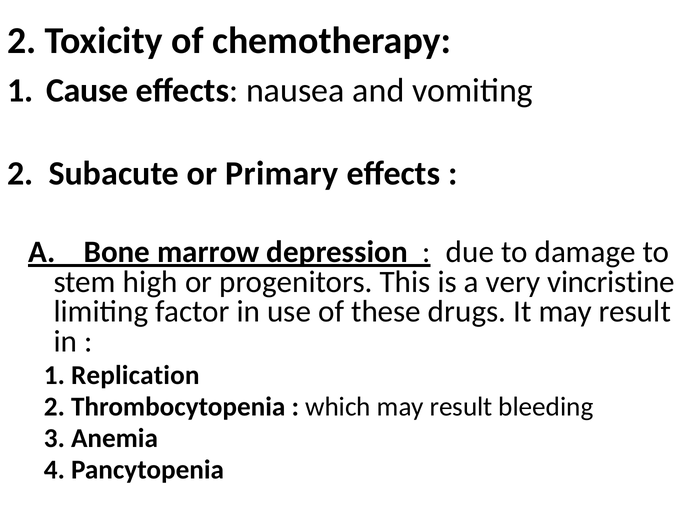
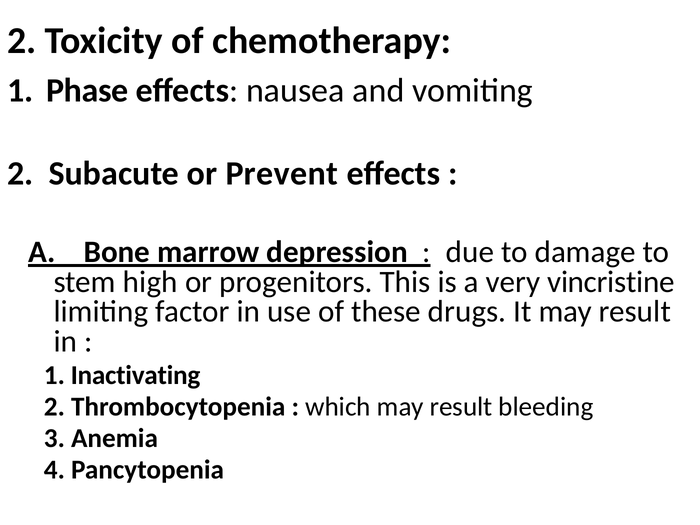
Cause: Cause -> Phase
Primary: Primary -> Prevent
Replication: Replication -> Inactivating
